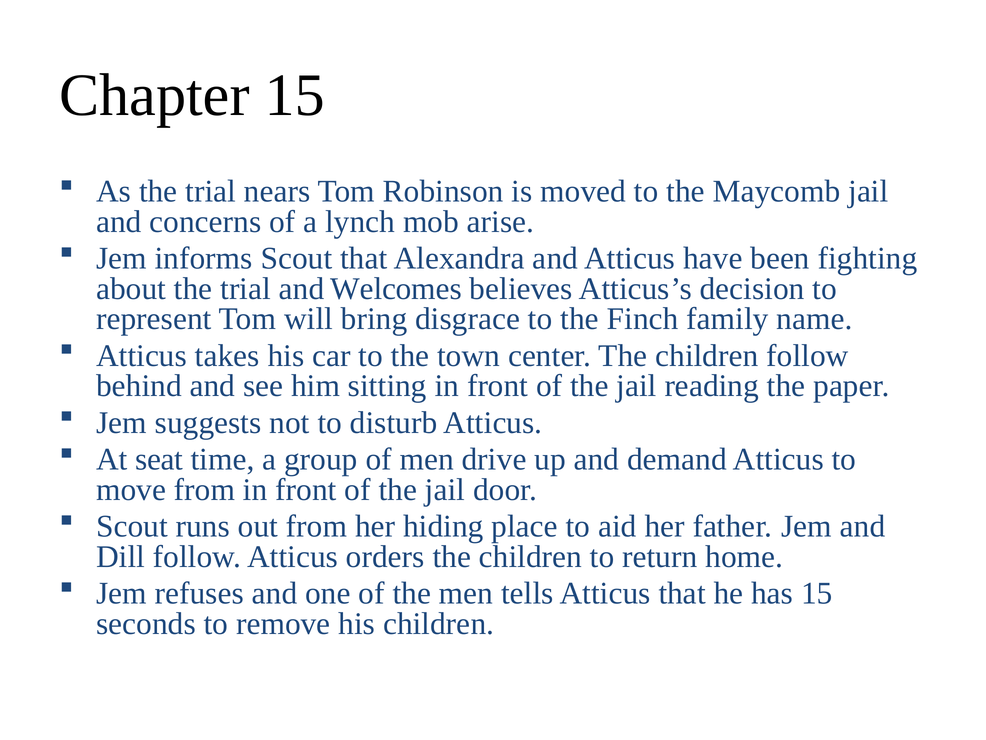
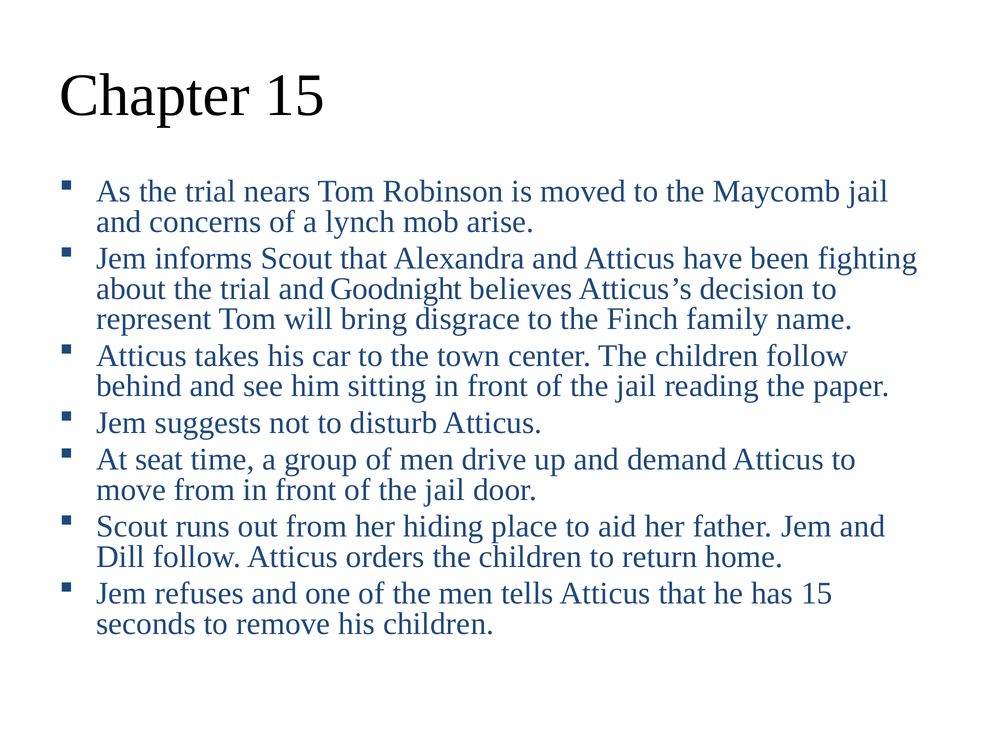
Welcomes: Welcomes -> Goodnight
